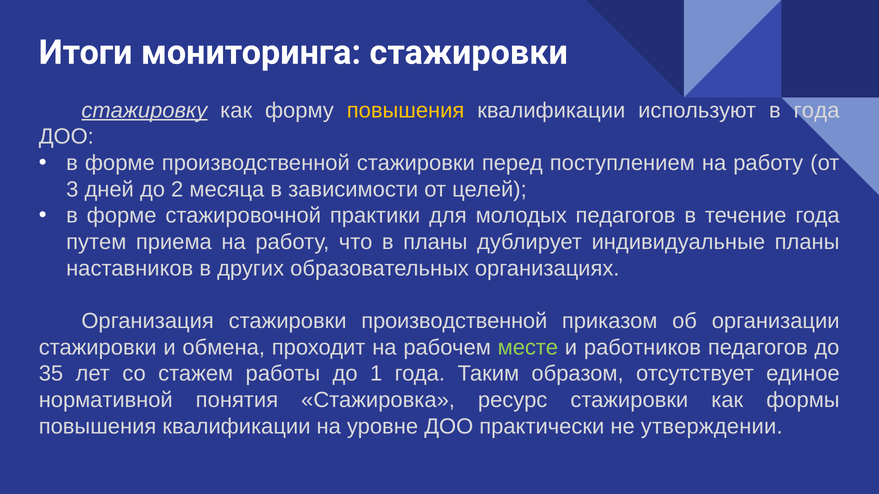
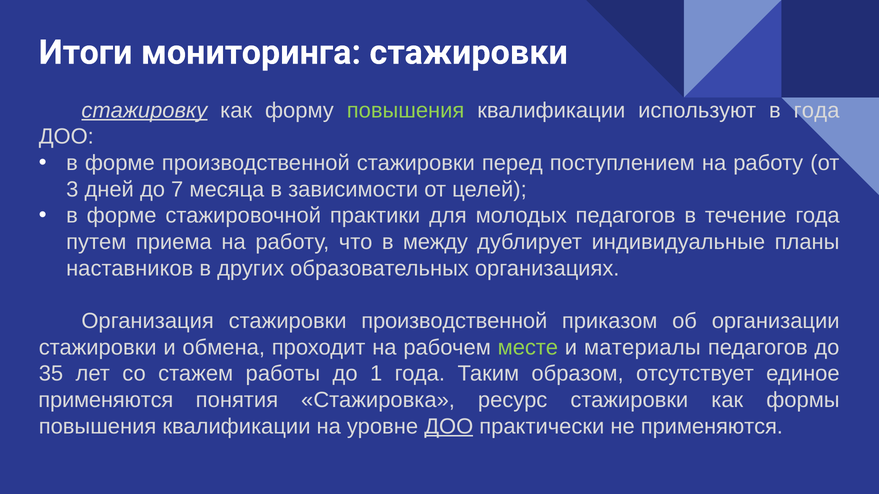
повышения at (406, 110) colour: yellow -> light green
2: 2 -> 7
в планы: планы -> между
работников: работников -> материалы
нормативной at (106, 400): нормативной -> применяются
ДОО at (449, 427) underline: none -> present
не утверждении: утверждении -> применяются
